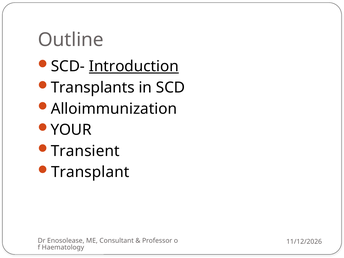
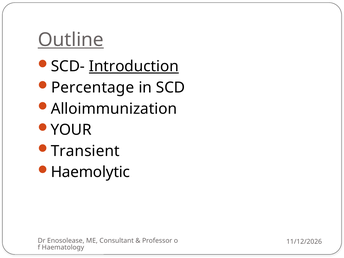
Outline underline: none -> present
Transplants: Transplants -> Percentage
Transplant: Transplant -> Haemolytic
